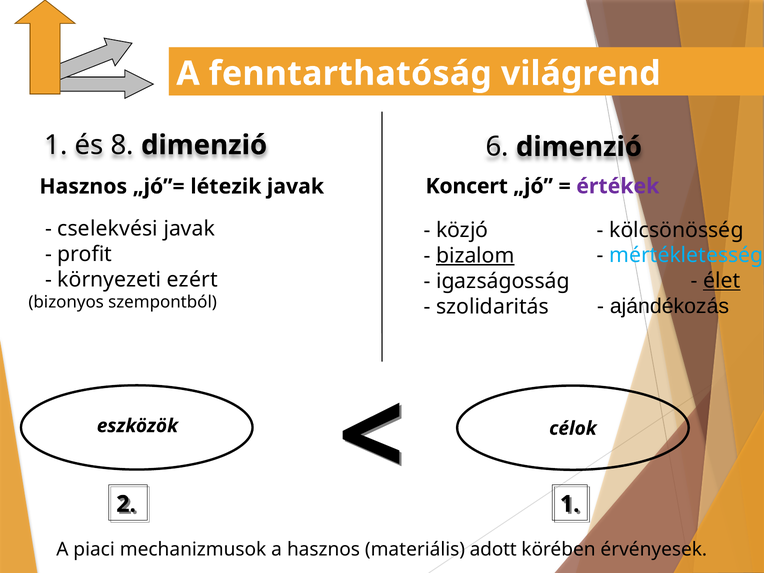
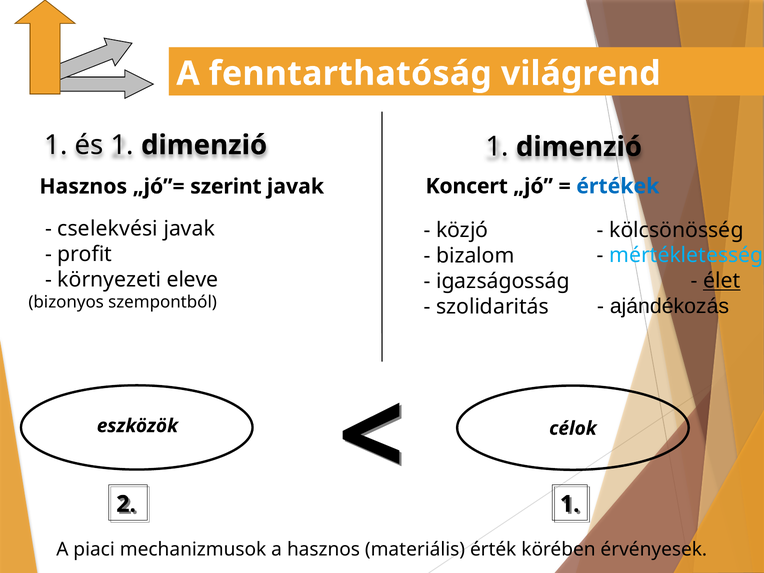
és 8: 8 -> 1
dimenzió 6: 6 -> 1
értékek colour: purple -> blue
létezik: létezik -> szerint
bizalom underline: present -> none
ezért: ezért -> eleve
adott: adott -> érték
